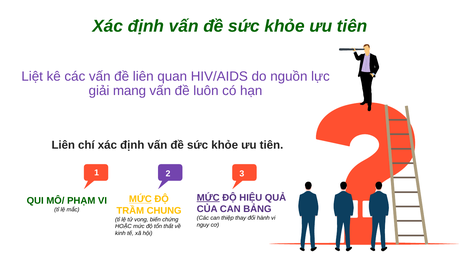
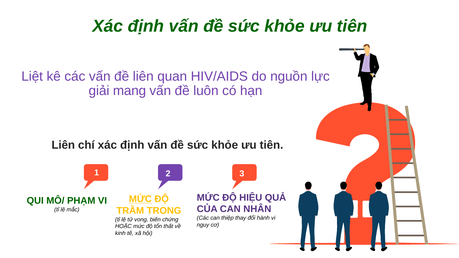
MỨC at (208, 198) underline: present -> none
BẢNG: BẢNG -> NHÂN
CHUNG: CHUNG -> TRONG
